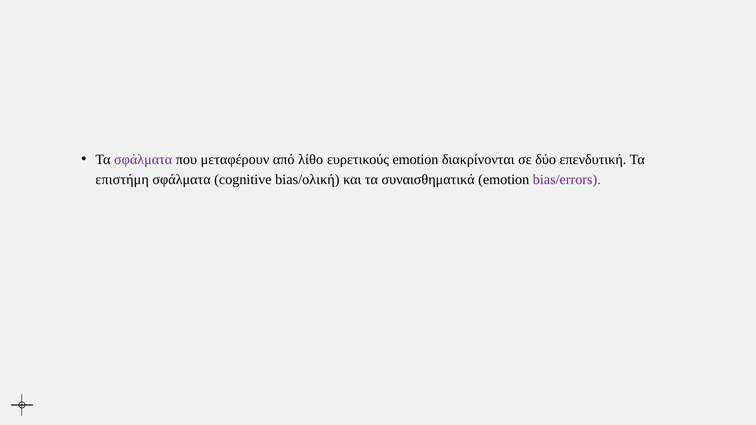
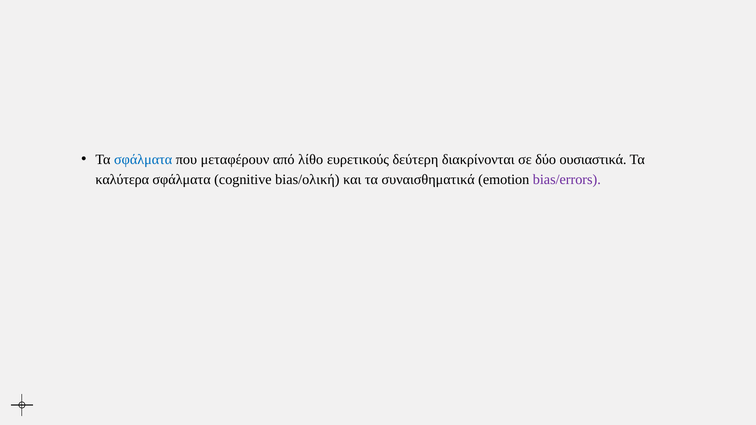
σφάλματα at (143, 159) colour: purple -> blue
ευρετικούς emotion: emotion -> δεύτερη
επενδυτική: επενδυτική -> ουσιαστικά
επιστήμη: επιστήμη -> καλύτερα
